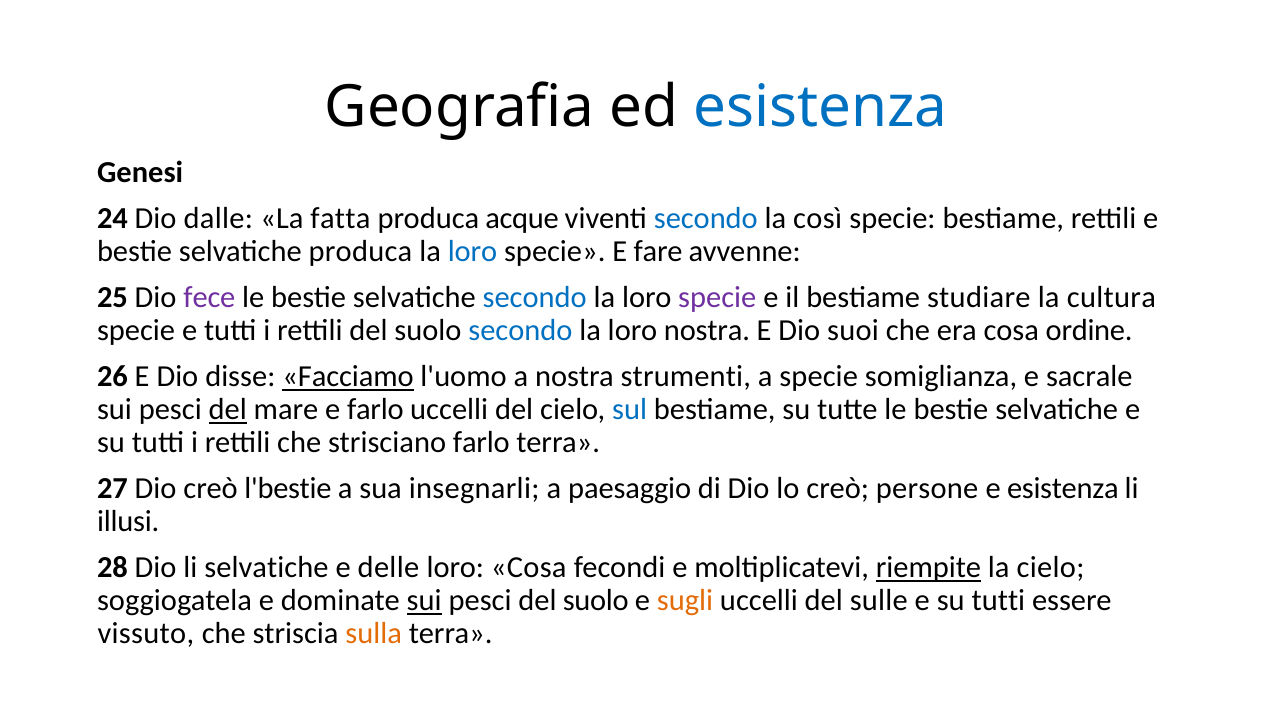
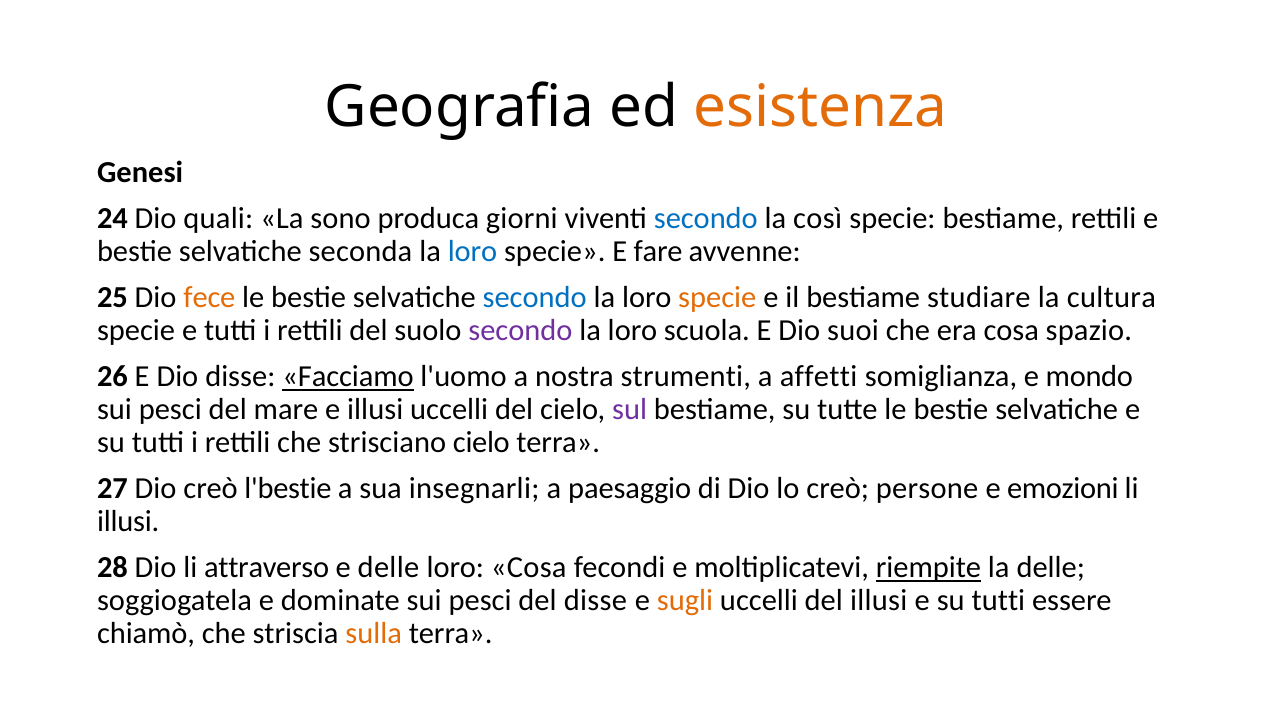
esistenza at (821, 107) colour: blue -> orange
dalle: dalle -> quali
fatta: fatta -> sono
acque: acque -> giorni
selvatiche produca: produca -> seconda
fece colour: purple -> orange
specie at (717, 297) colour: purple -> orange
secondo at (520, 330) colour: blue -> purple
loro nostra: nostra -> scuola
ordine: ordine -> spazio
a specie: specie -> affetti
sacrale: sacrale -> mondo
del at (228, 410) underline: present -> none
e farlo: farlo -> illusi
sul colour: blue -> purple
strisciano farlo: farlo -> cielo
e esistenza: esistenza -> emozioni
li selvatiche: selvatiche -> attraverso
la cielo: cielo -> delle
sui at (424, 601) underline: present -> none
pesci del suolo: suolo -> disse
del sulle: sulle -> illusi
vissuto: vissuto -> chiamò
